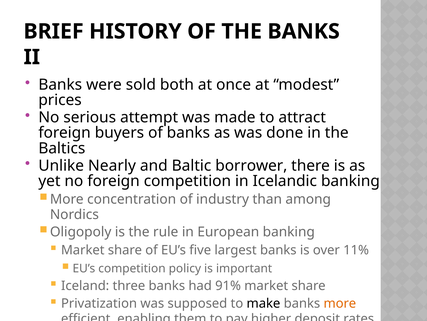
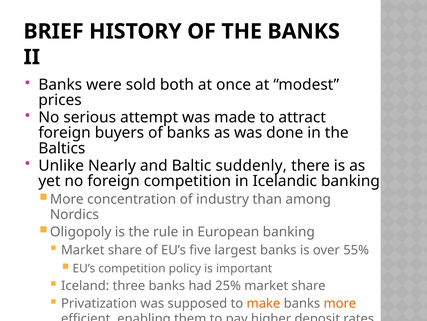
borrower: borrower -> suddenly
11%: 11% -> 55%
91%: 91% -> 25%
make colour: black -> orange
